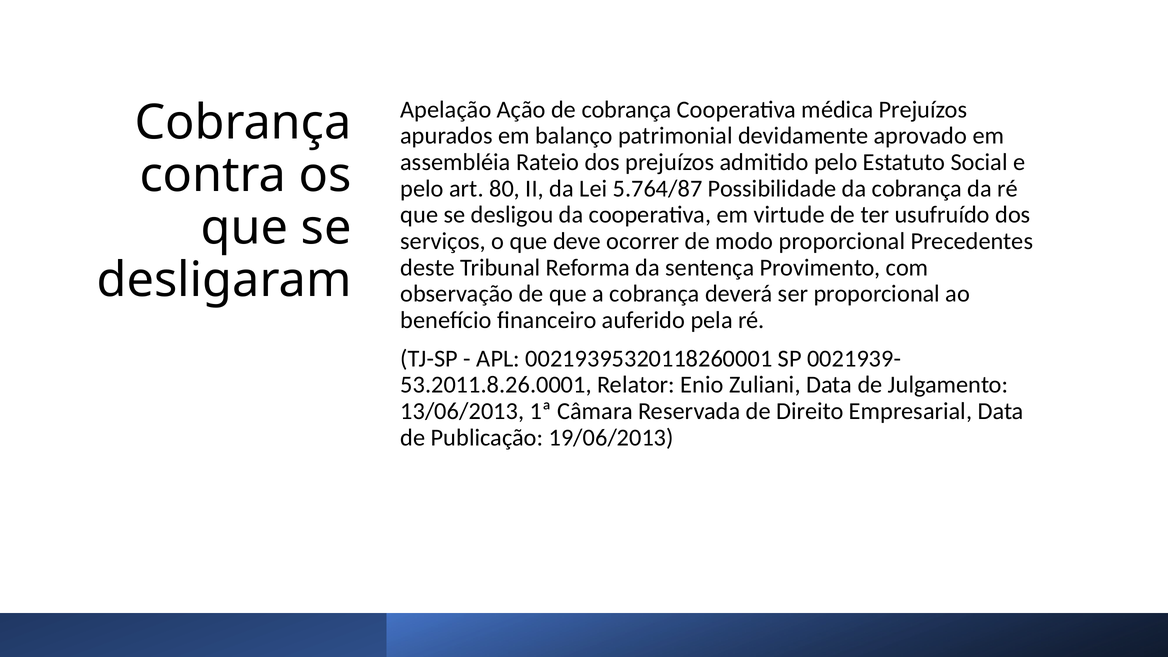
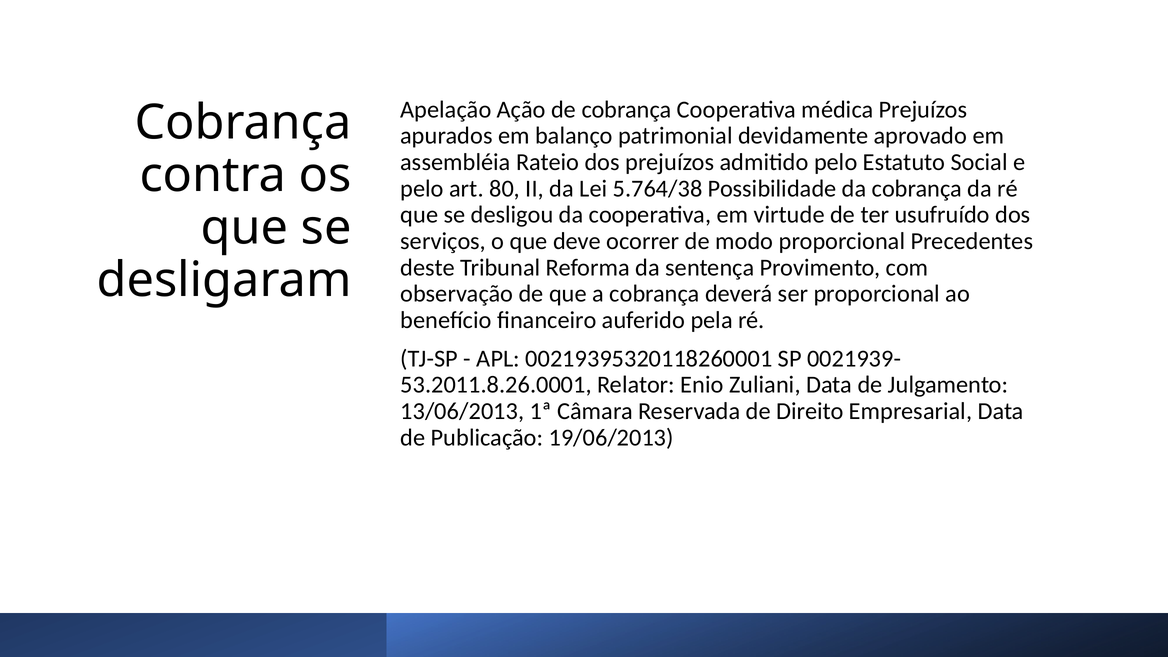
5.764/87: 5.764/87 -> 5.764/38
